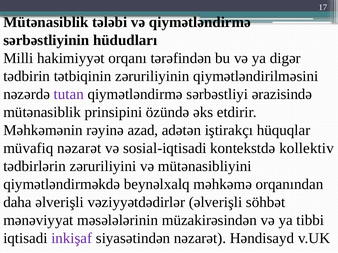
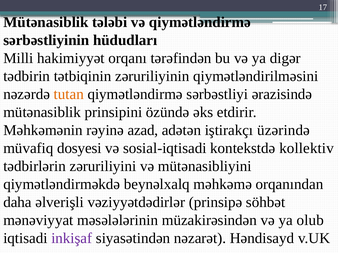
tutan colour: purple -> orange
hüquqlar: hüquqlar -> üzərində
müvafiq nəzarət: nəzarət -> dosyesi
vəziyyətdədirlər əlverişli: əlverişli -> prinsipə
tibbi: tibbi -> olub
